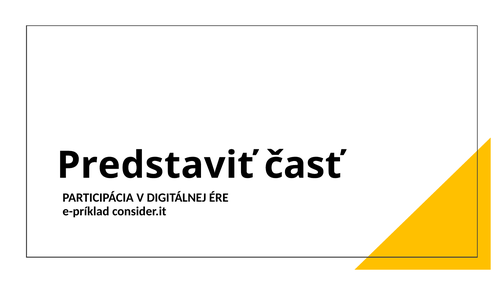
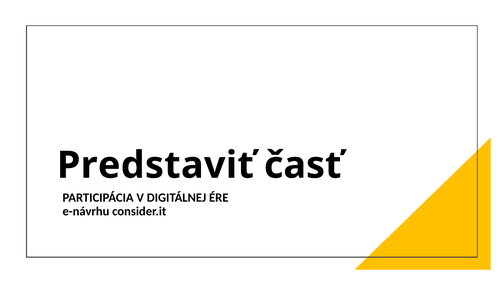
e-príklad: e-príklad -> e-návrhu
